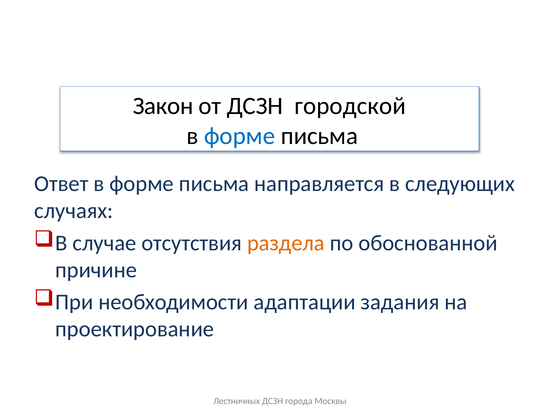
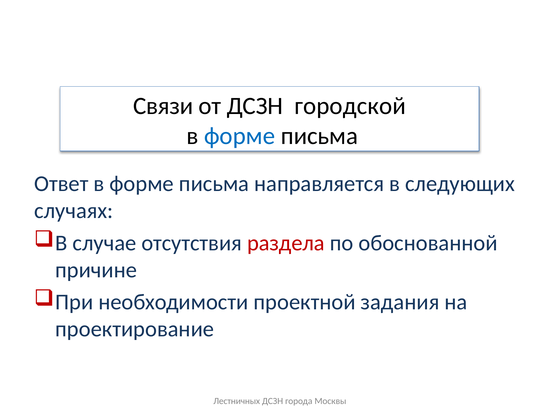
Закон: Закон -> Связи
раздела colour: orange -> red
адаптации: адаптации -> проектной
